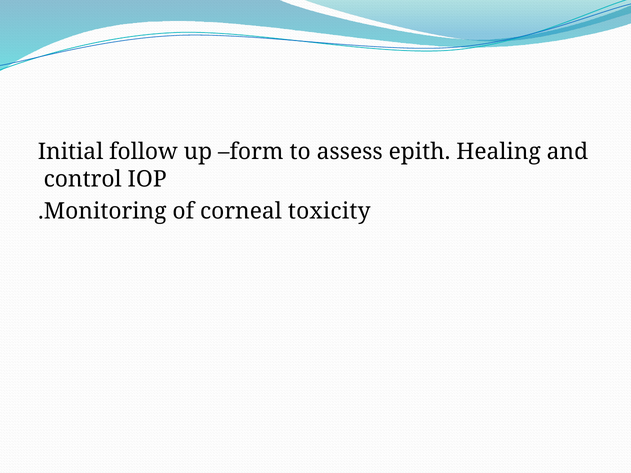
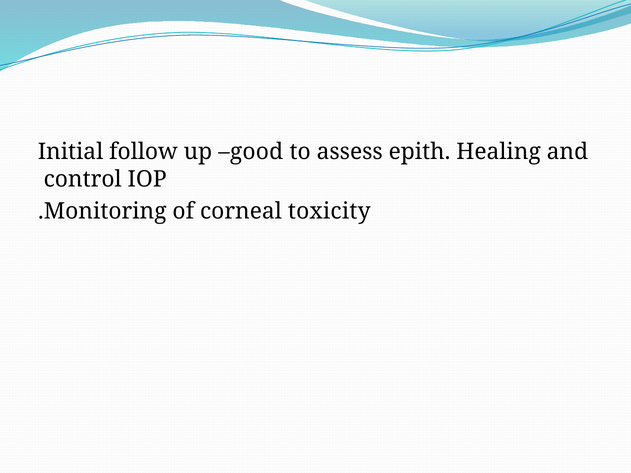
form: form -> good
